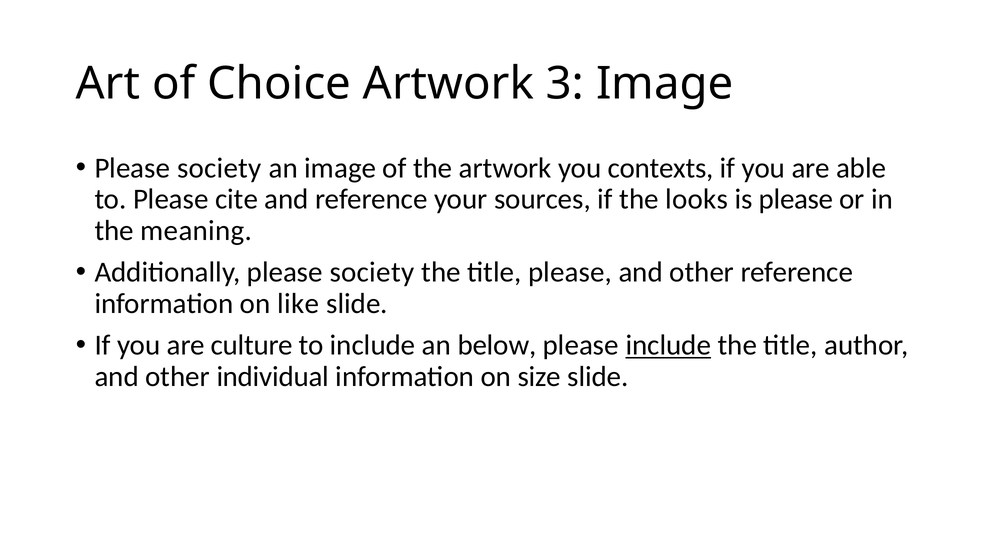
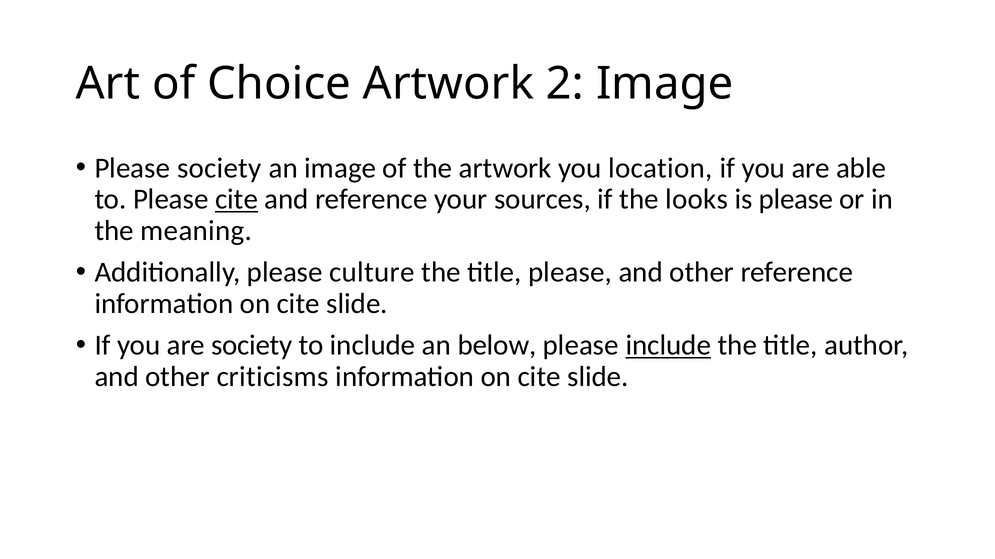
3: 3 -> 2
contexts: contexts -> location
cite at (237, 200) underline: none -> present
Additionally please society: society -> culture
like at (298, 304): like -> cite
are culture: culture -> society
individual: individual -> criticisms
size at (539, 377): size -> cite
